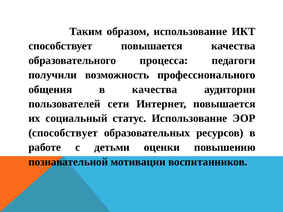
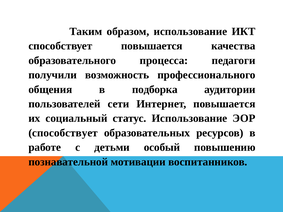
в качества: качества -> подборка
оценки: оценки -> особый
